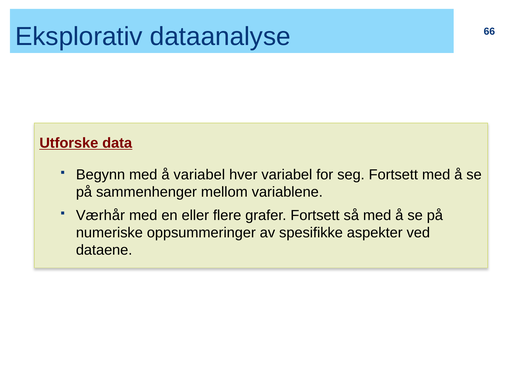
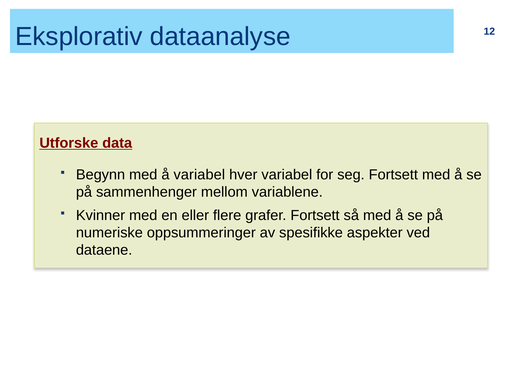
66: 66 -> 12
Værhår: Værhår -> Kvinner
